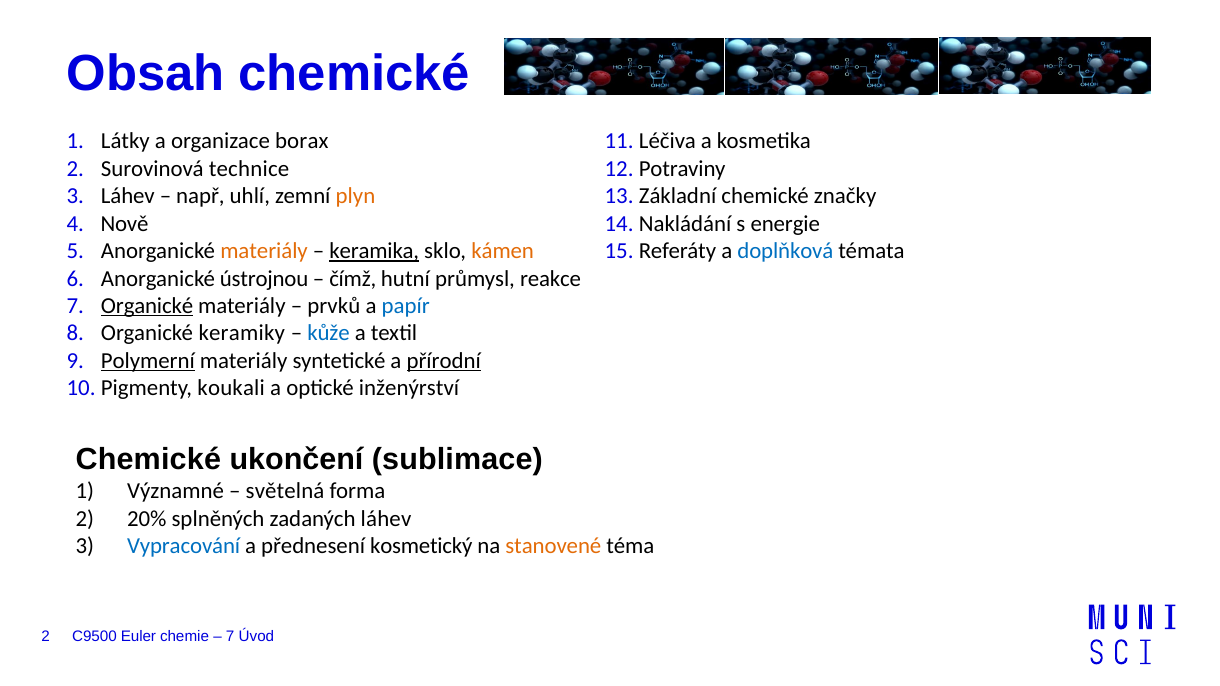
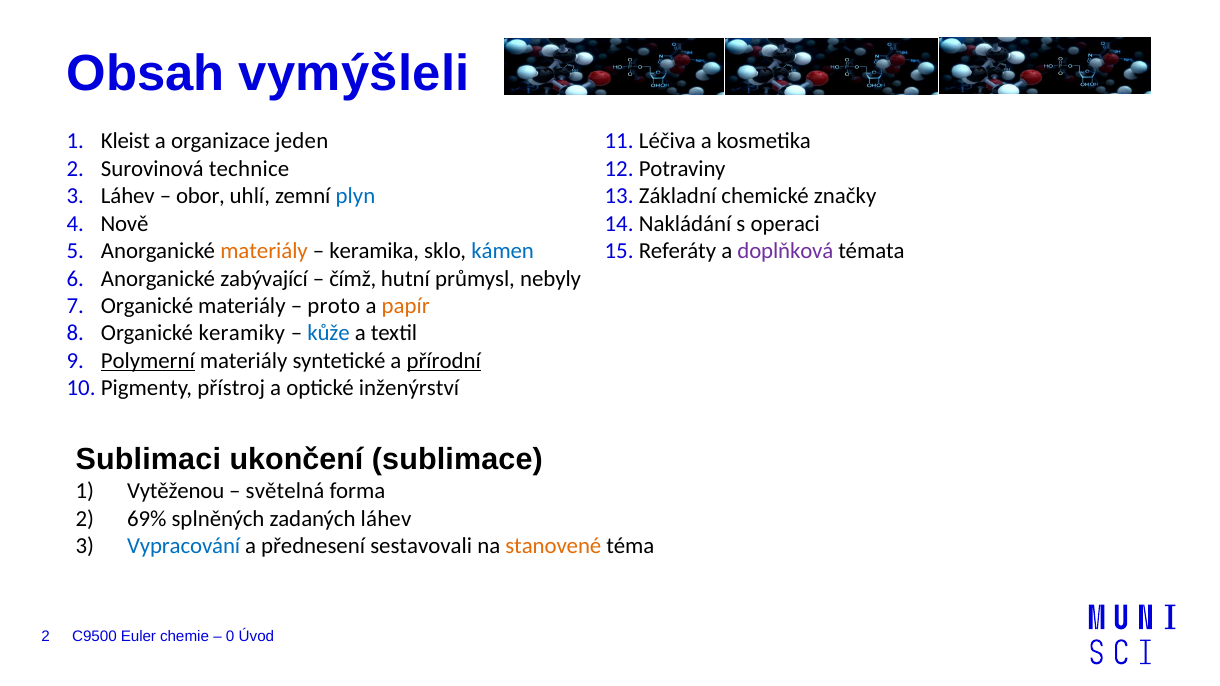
Obsah chemické: chemické -> vymýšleli
Látky: Látky -> Kleist
borax: borax -> jeden
např: např -> obor
plyn colour: orange -> blue
energie: energie -> operaci
keramika underline: present -> none
kámen colour: orange -> blue
doplňková colour: blue -> purple
ústrojnou: ústrojnou -> zabývající
reakce: reakce -> nebyly
Organické at (147, 306) underline: present -> none
prvků: prvků -> proto
papír colour: blue -> orange
koukali: koukali -> přístroj
Chemické at (148, 460): Chemické -> Sublimaci
Významné: Významné -> Vytěženou
20%: 20% -> 69%
kosmetický: kosmetický -> sestavovali
7 at (230, 637): 7 -> 0
